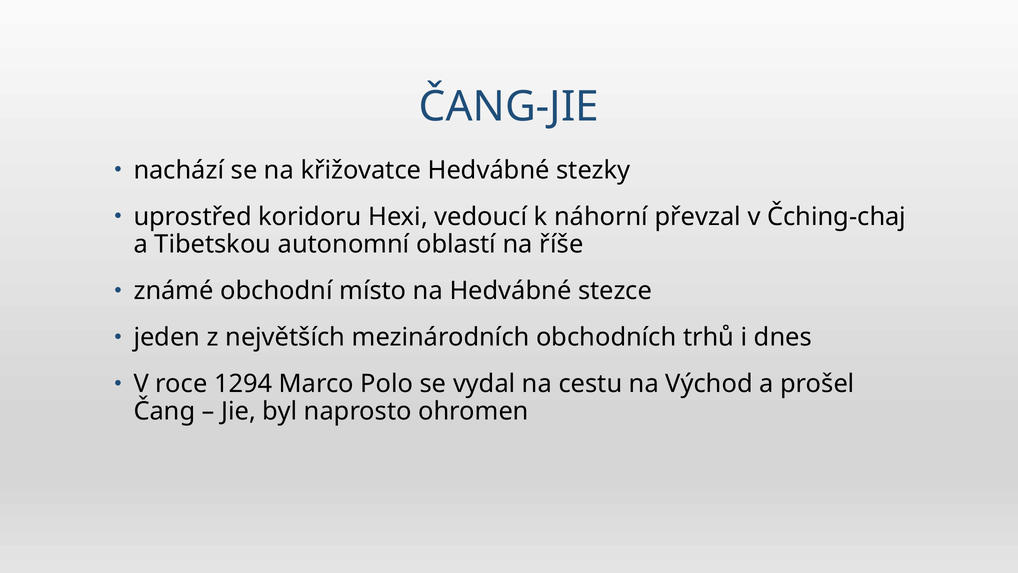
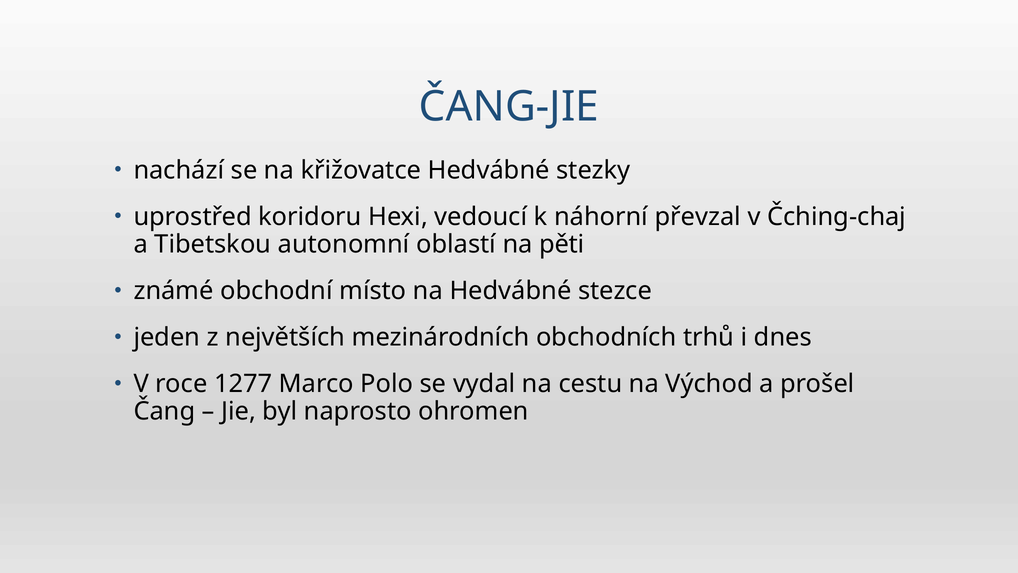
říše: říše -> pěti
1294: 1294 -> 1277
